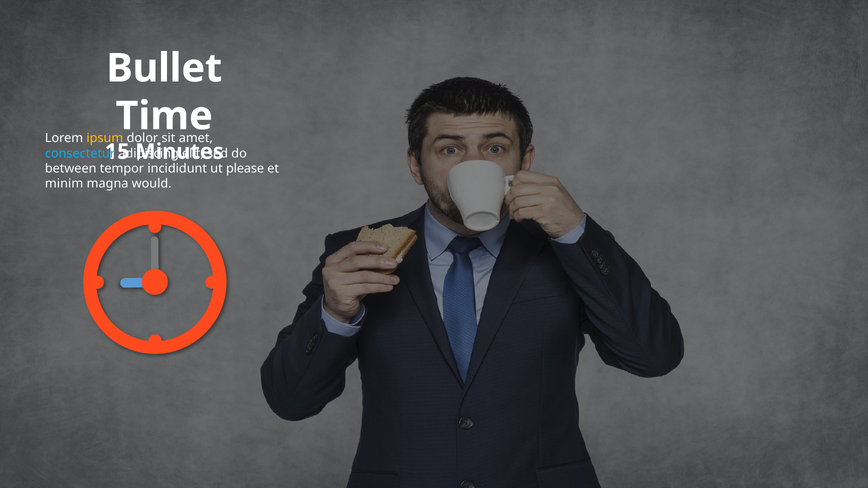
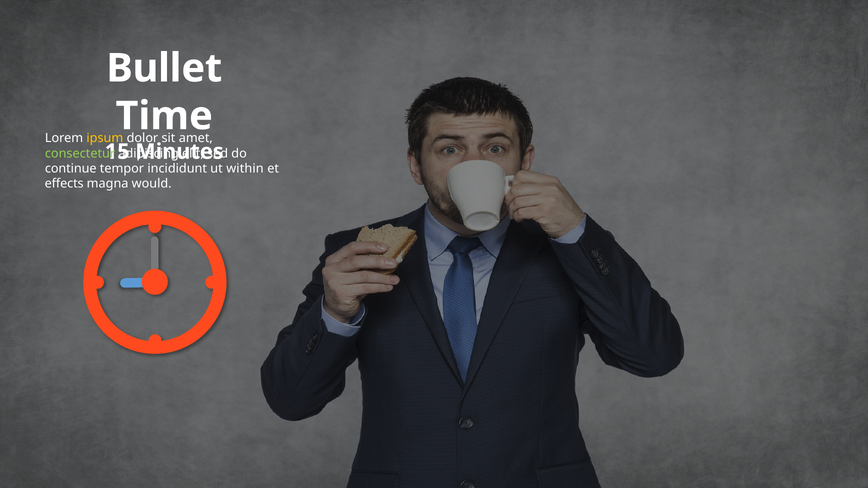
consectetur colour: light blue -> light green
between: between -> continue
please: please -> within
minim: minim -> effects
